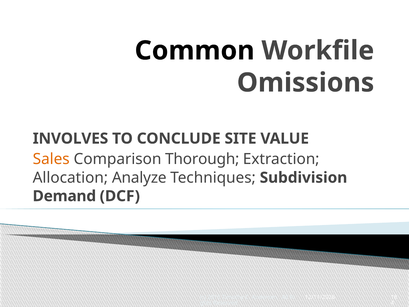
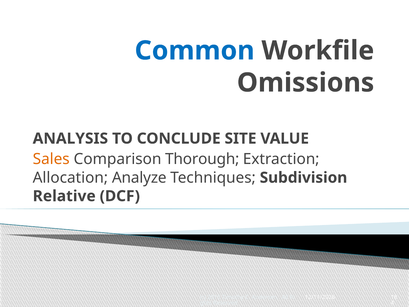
Common colour: black -> blue
INVOLVES: INVOLVES -> ANALYSIS
Demand: Demand -> Relative
